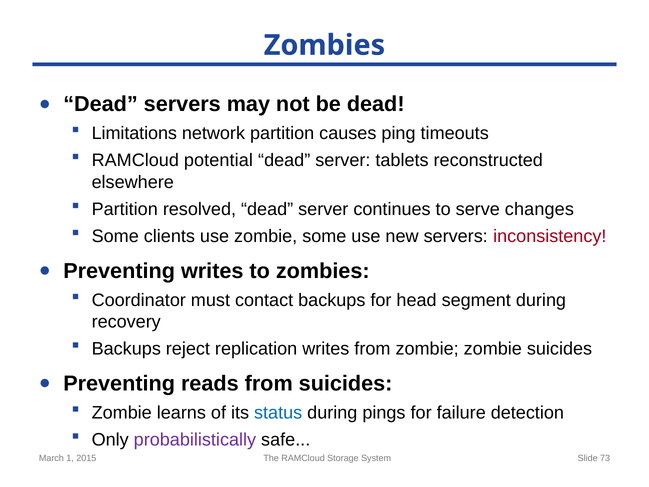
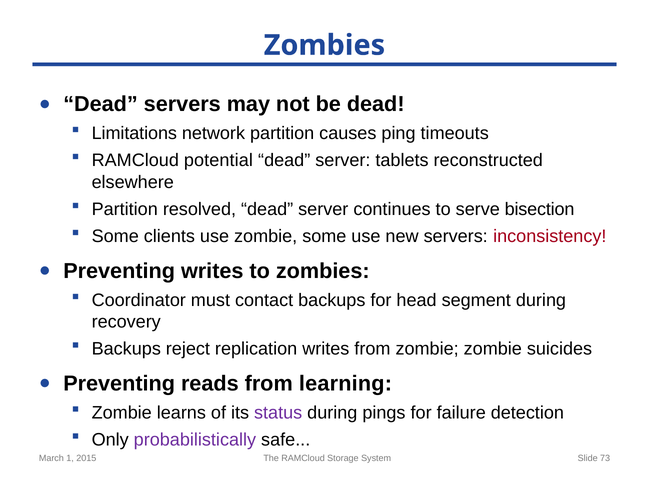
changes: changes -> bisection
from suicides: suicides -> learning
status colour: blue -> purple
